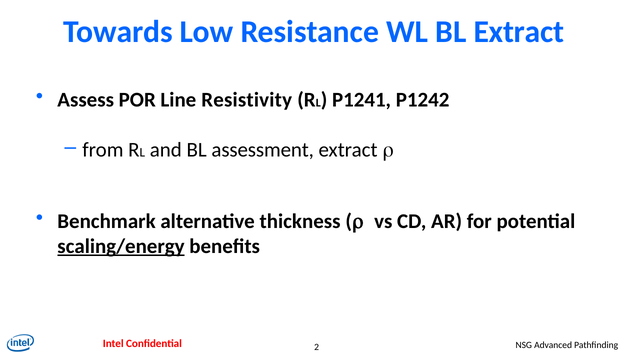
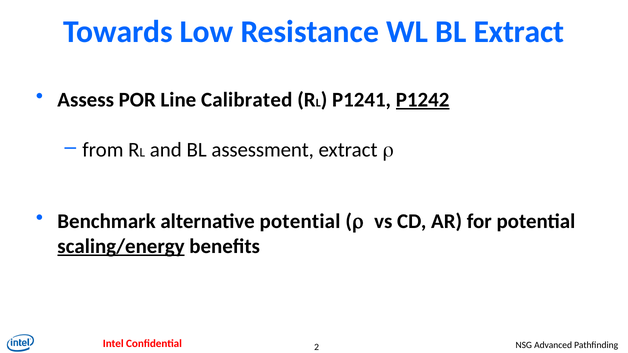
Resistivity: Resistivity -> Calibrated
P1242 underline: none -> present
alternative thickness: thickness -> potential
